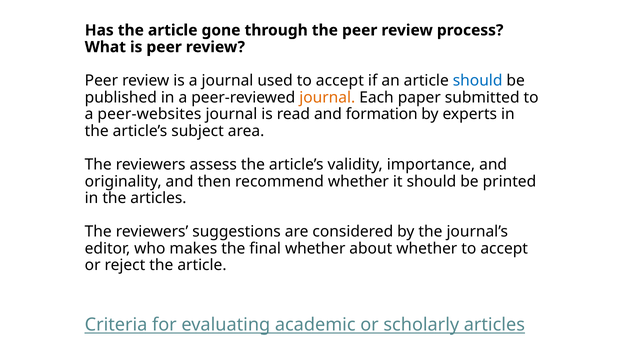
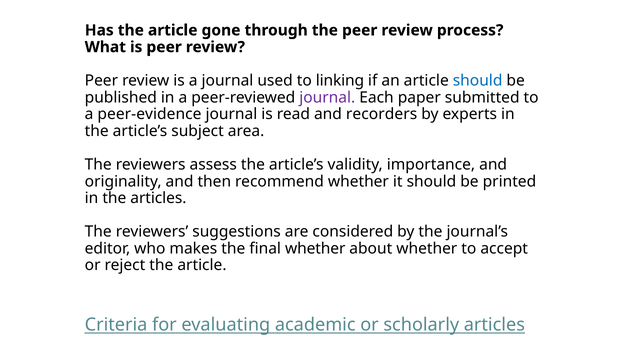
used to accept: accept -> linking
journal at (327, 97) colour: orange -> purple
peer-websites: peer-websites -> peer-evidence
formation: formation -> recorders
